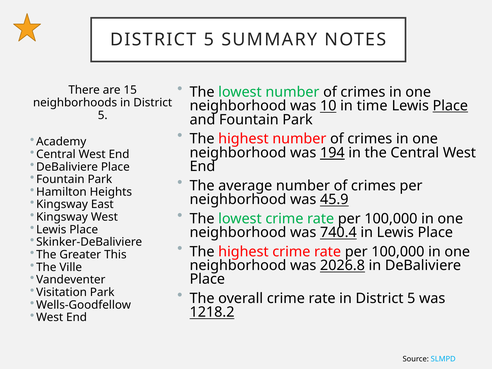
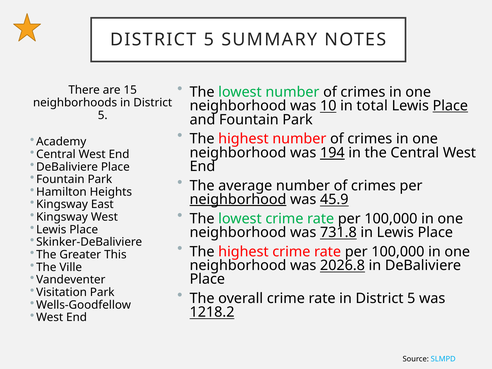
time: time -> total
neighborhood at (238, 199) underline: none -> present
740.4: 740.4 -> 731.8
